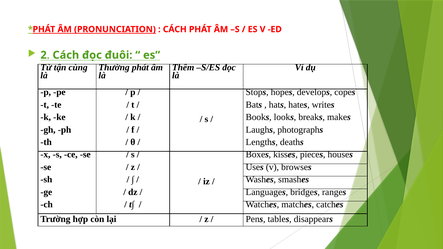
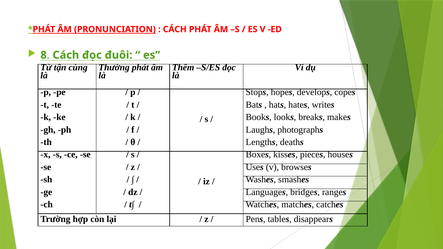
2: 2 -> 8
